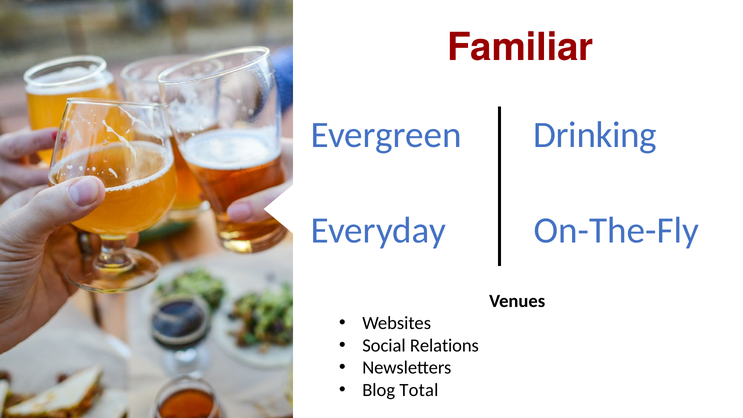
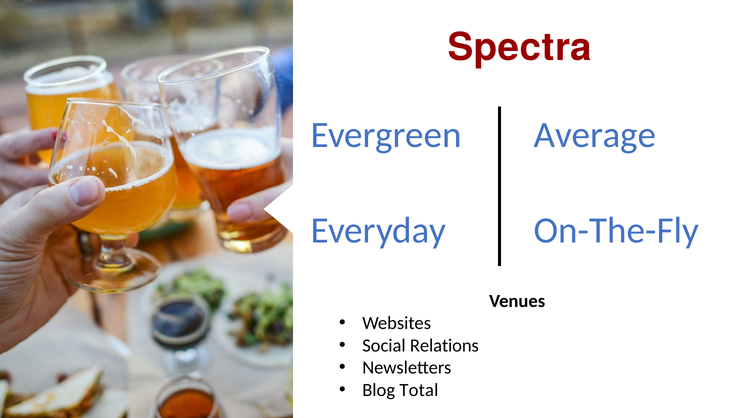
Familiar: Familiar -> Spectra
Drinking: Drinking -> Average
